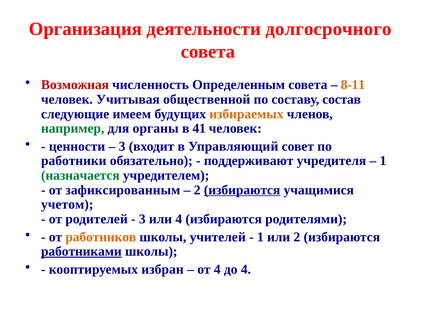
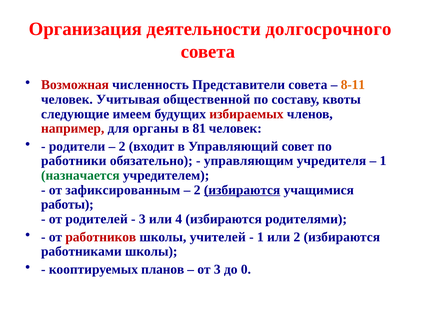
Определенным: Определенным -> Представители
состав: состав -> квоты
избираемых colour: orange -> red
например colour: green -> red
41: 41 -> 81
ценности: ценности -> родители
3 at (122, 146): 3 -> 2
поддерживают: поддерживают -> управляющим
учетом: учетом -> работы
работников colour: orange -> red
работниками underline: present -> none
избран: избран -> планов
от 4: 4 -> 3
до 4: 4 -> 0
